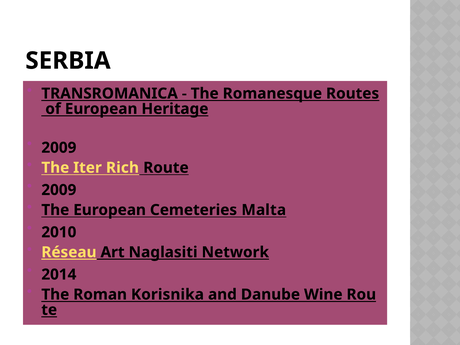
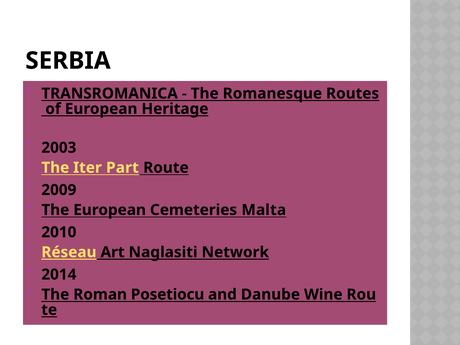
2009 at (59, 148): 2009 -> 2003
Rich: Rich -> Part
Korisnika: Korisnika -> Posetiocu
